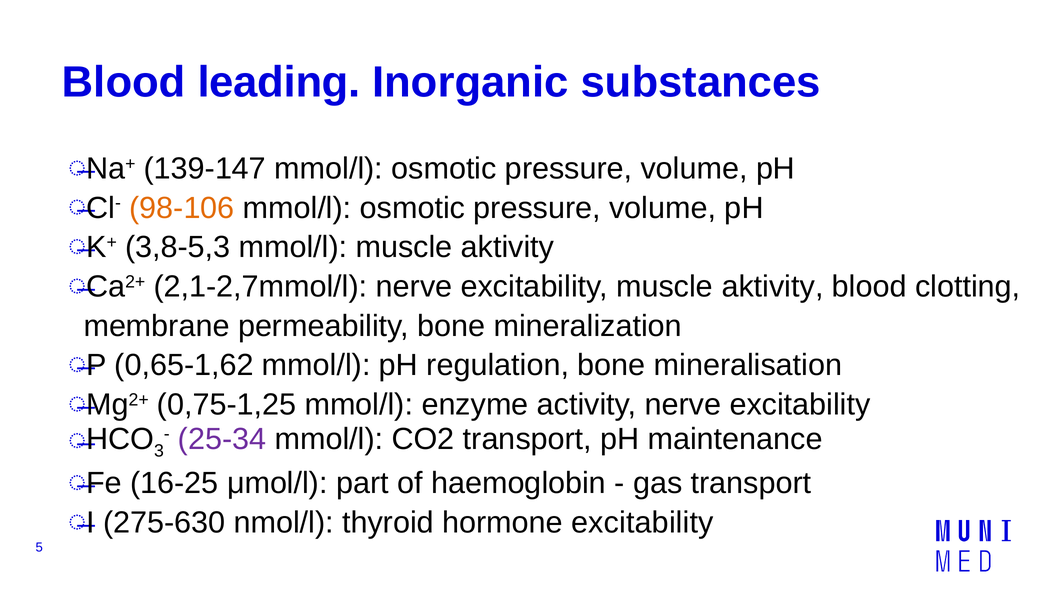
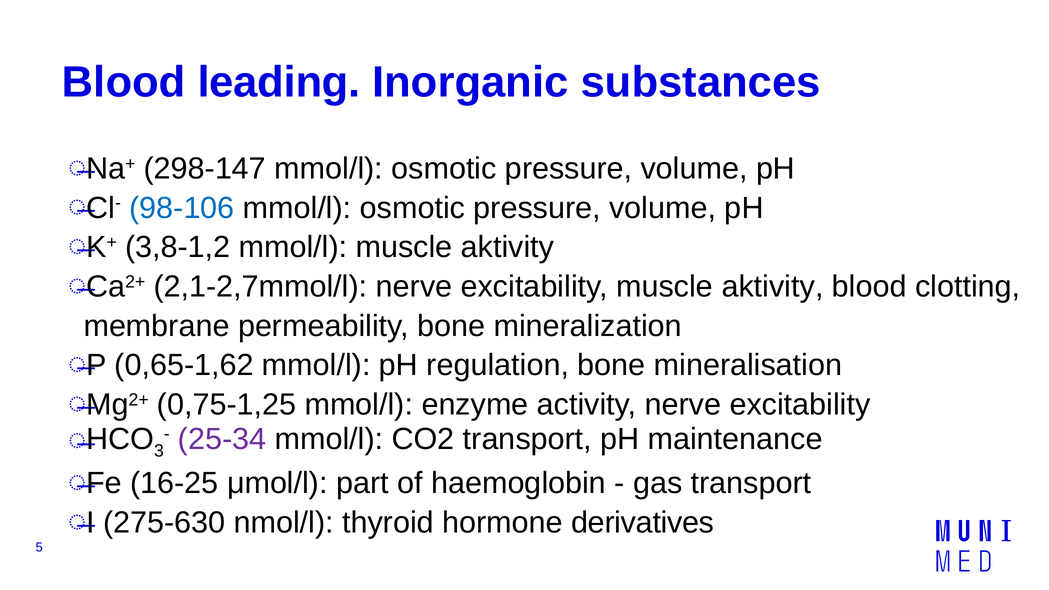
139-147: 139-147 -> 298-147
98-106 colour: orange -> blue
3,8-5,3: 3,8-5,3 -> 3,8-1,2
hormone excitability: excitability -> derivatives
